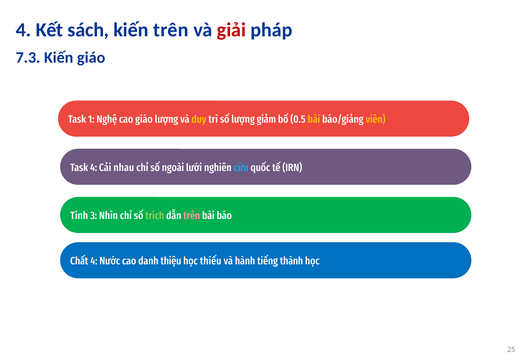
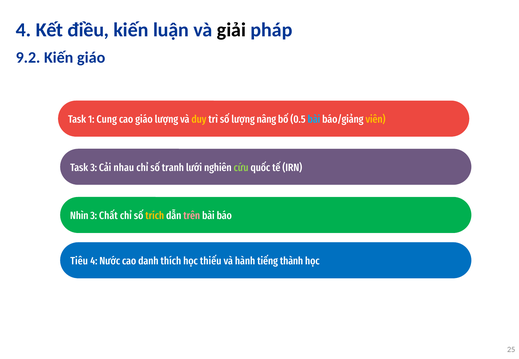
sách: sách -> điều
kiến trên: trên -> luận
giải colour: red -> black
7.3: 7.3 -> 9.2
Nghệ: Nghệ -> Cung
giảm: giảm -> nâng
bài at (314, 119) colour: yellow -> light blue
Task 4: 4 -> 3
ngoài: ngoài -> tranh
cứu colour: light blue -> light green
Tính: Tính -> Nhìn
Nhìn: Nhìn -> Chất
trích colour: light green -> yellow
Chất: Chất -> Tiêu
thiệu: thiệu -> thích
